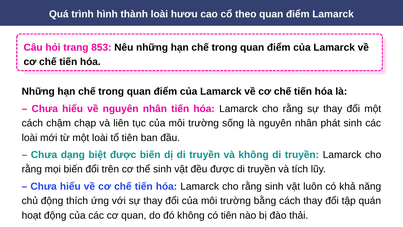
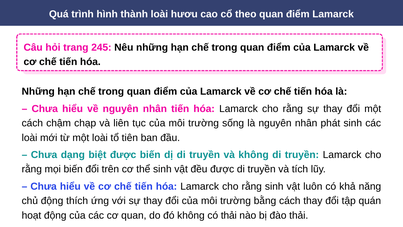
853: 853 -> 245
có tiên: tiên -> thải
